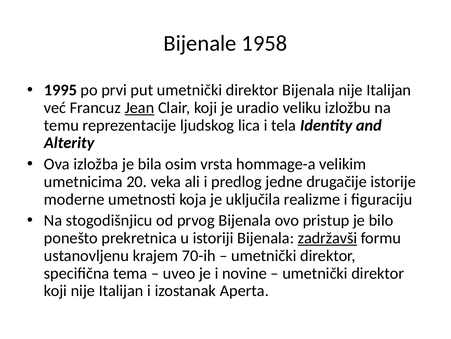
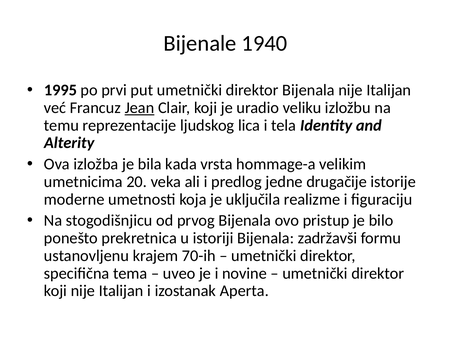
1958: 1958 -> 1940
osim: osim -> kada
zadržavši underline: present -> none
